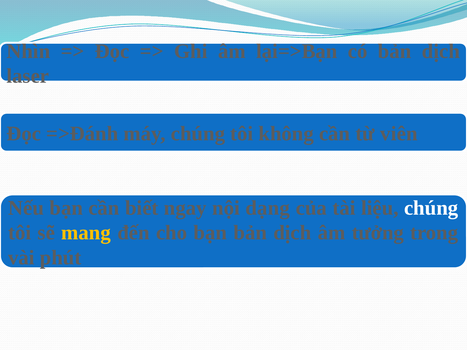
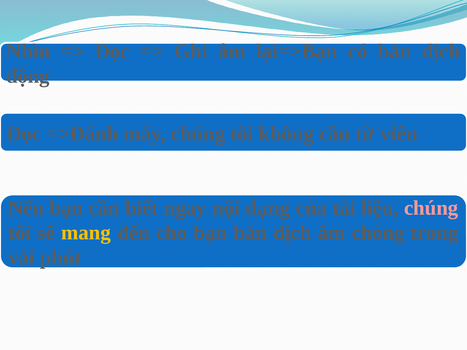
laser: laser -> động
chúng at (431, 208) colour: white -> pink
tưởng: tưởng -> chóng
